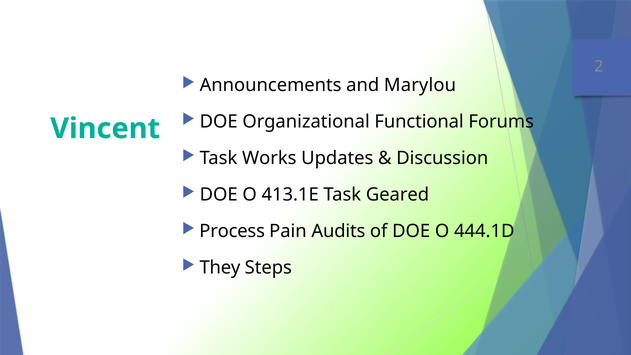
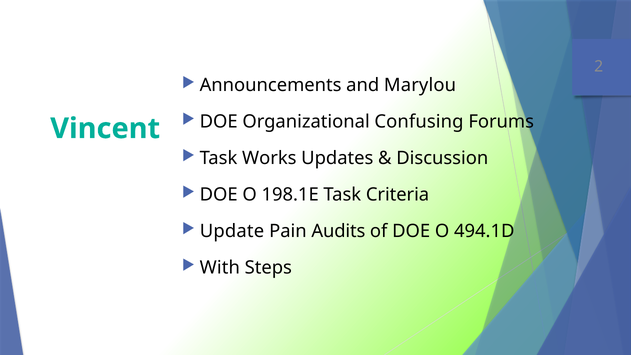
Functional: Functional -> Confusing
413.1E: 413.1E -> 198.1E
Geared: Geared -> Criteria
Process: Process -> Update
444.1D: 444.1D -> 494.1D
They: They -> With
